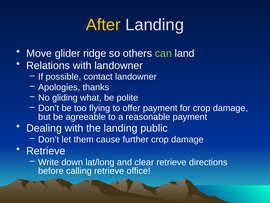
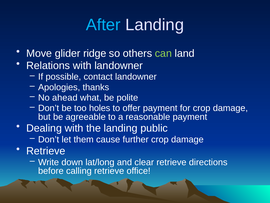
After colour: yellow -> light blue
gliding: gliding -> ahead
flying: flying -> holes
